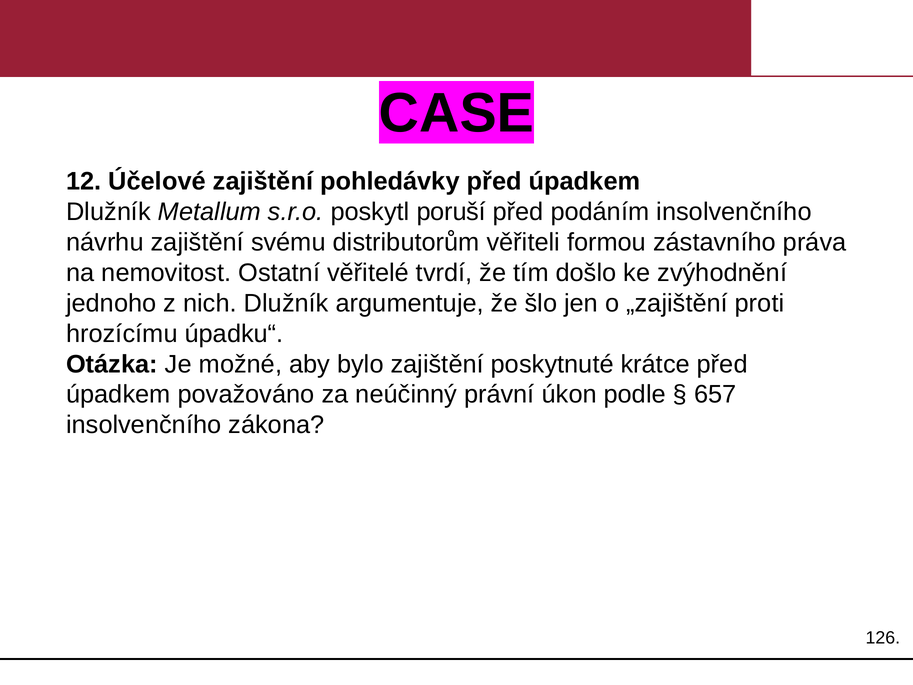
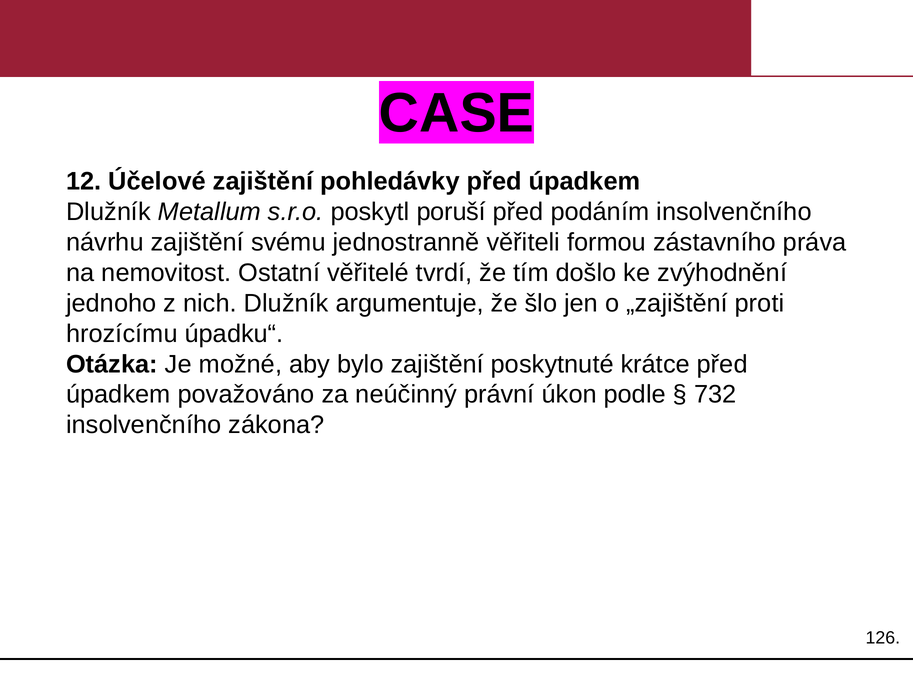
distributorům: distributorům -> jednostranně
657: 657 -> 732
